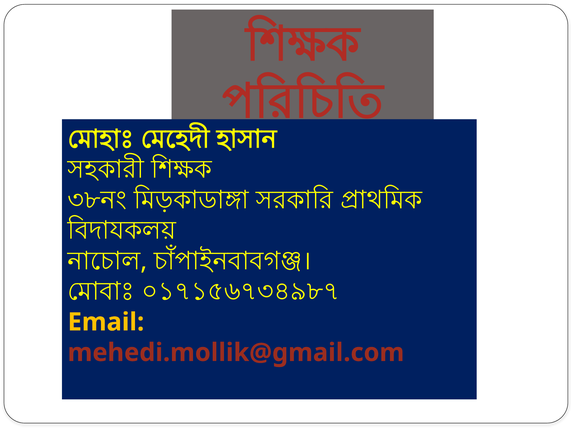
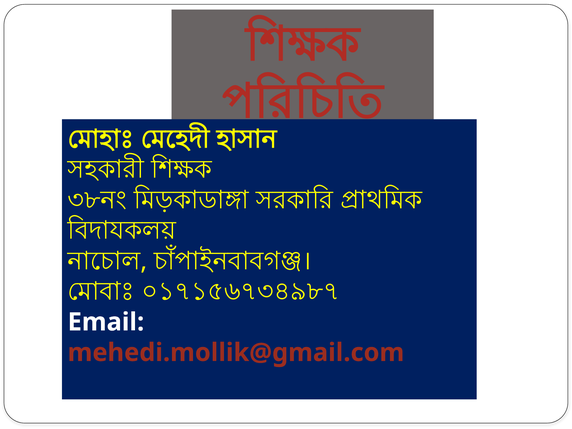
Email colour: yellow -> white
